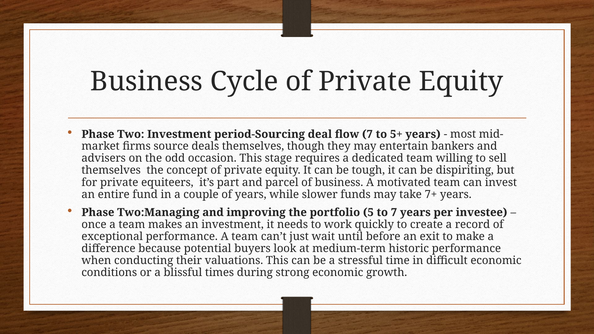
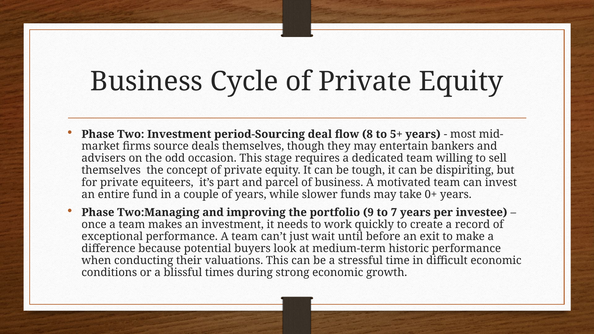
flow 7: 7 -> 8
7+: 7+ -> 0+
5: 5 -> 9
